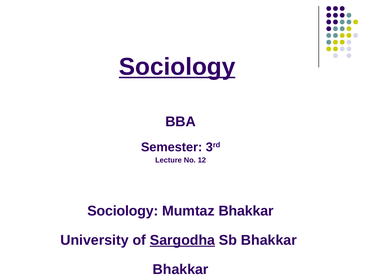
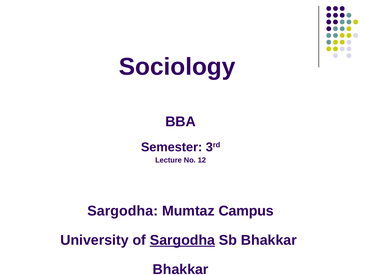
Sociology at (177, 67) underline: present -> none
Sociology at (123, 210): Sociology -> Sargodha
Mumtaz Bhakkar: Bhakkar -> Campus
